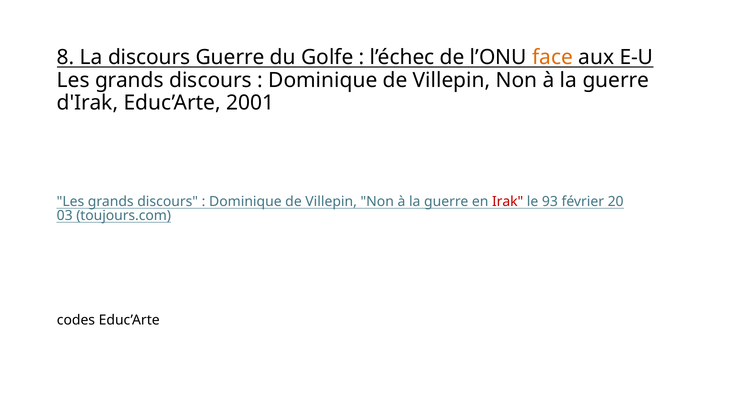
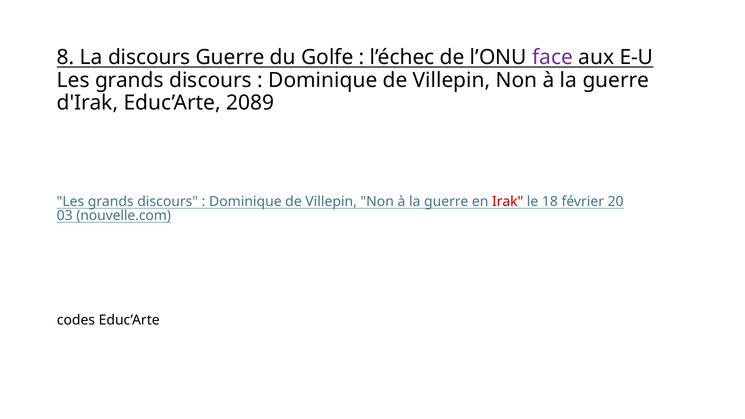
face colour: orange -> purple
2001: 2001 -> 2089
93: 93 -> 18
toujours.com: toujours.com -> nouvelle.com
